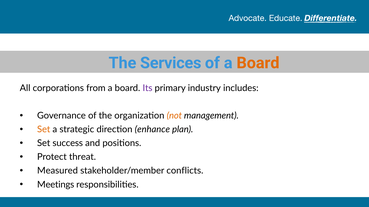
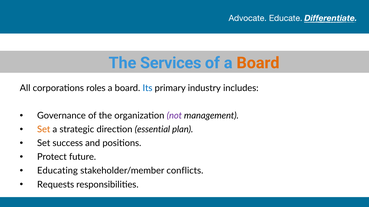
from: from -> roles
Its colour: purple -> blue
not colour: orange -> purple
enhance: enhance -> essential
threat: threat -> future
Measured: Measured -> Educating
Meetings: Meetings -> Requests
